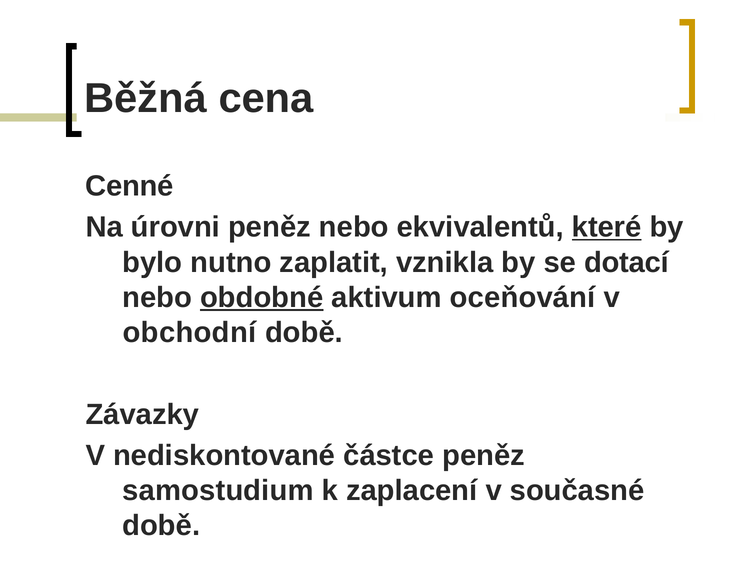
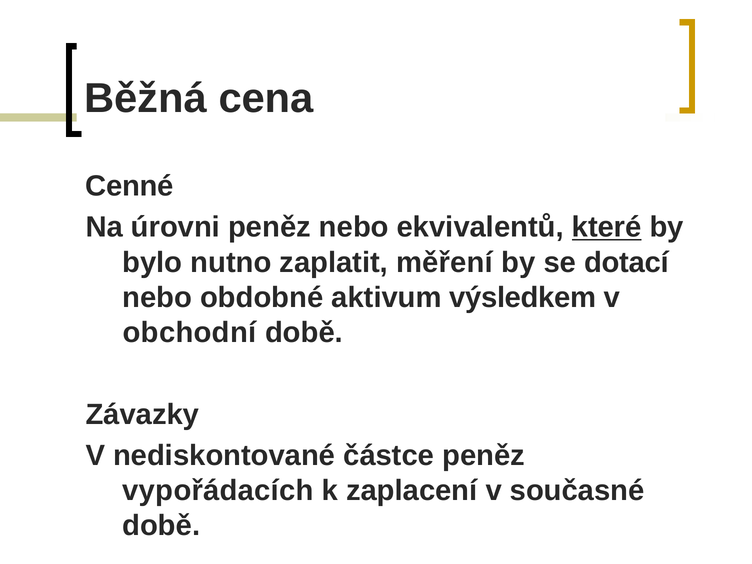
vznikla: vznikla -> měření
obdobné underline: present -> none
oceňování: oceňování -> výsledkem
samostudium: samostudium -> vypořádacích
